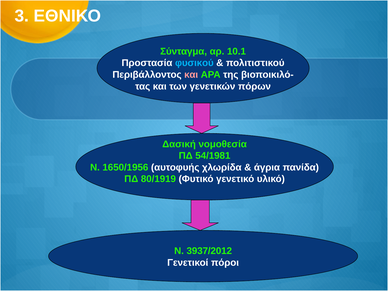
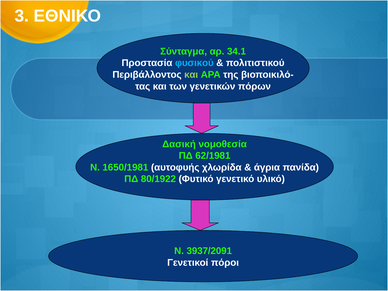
10.1: 10.1 -> 34.1
και at (191, 75) colour: pink -> light green
54/1981: 54/1981 -> 62/1981
1650/1956: 1650/1956 -> 1650/1981
80/1919: 80/1919 -> 80/1922
3937/2012: 3937/2012 -> 3937/2091
